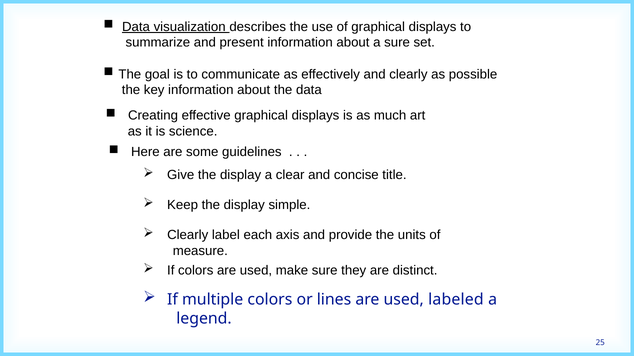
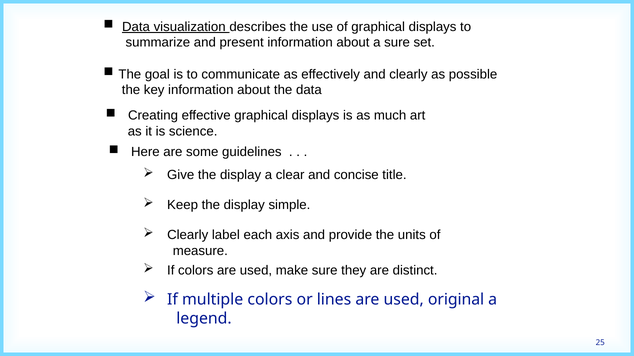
labeled: labeled -> original
